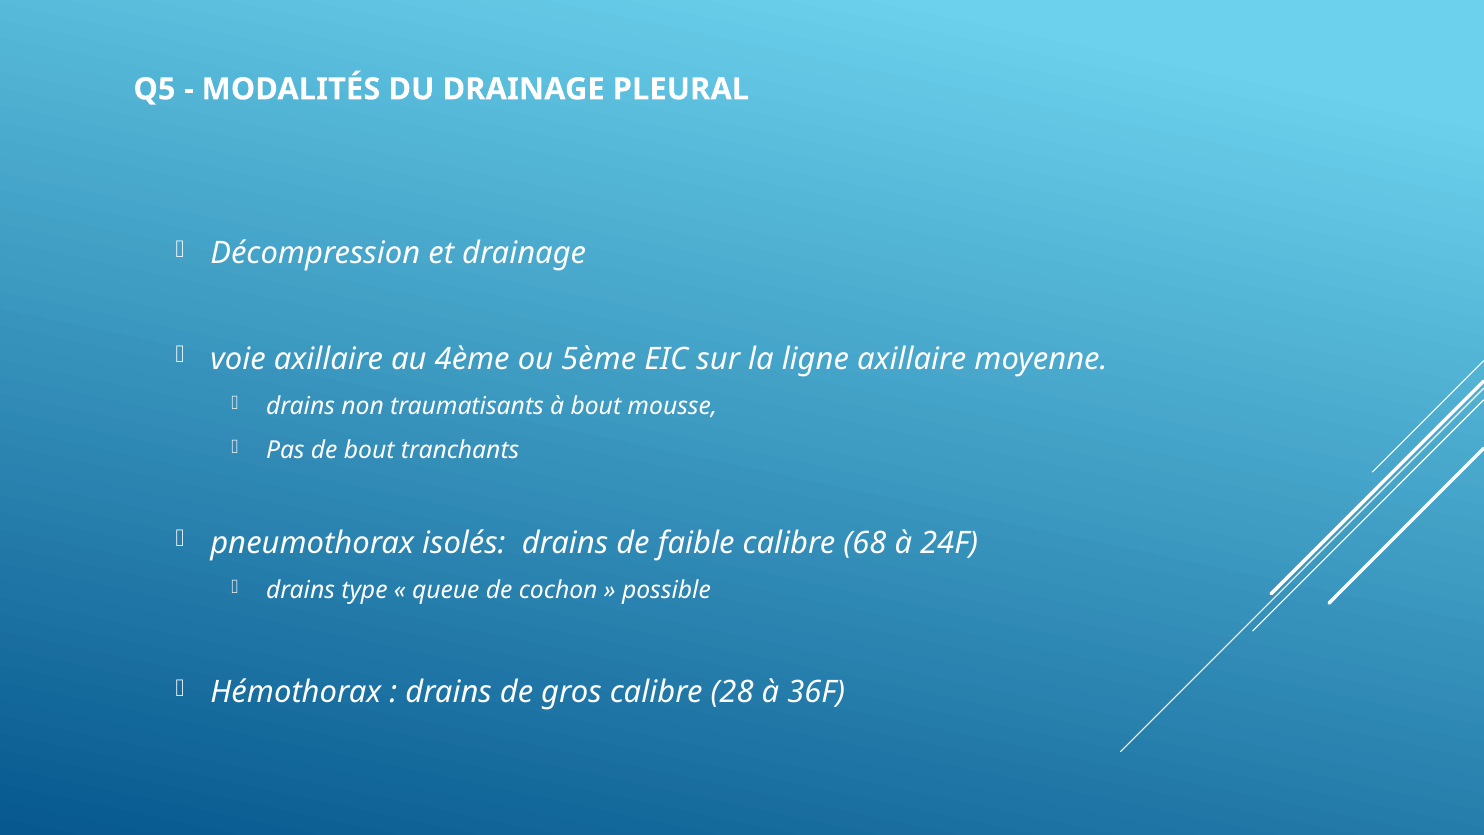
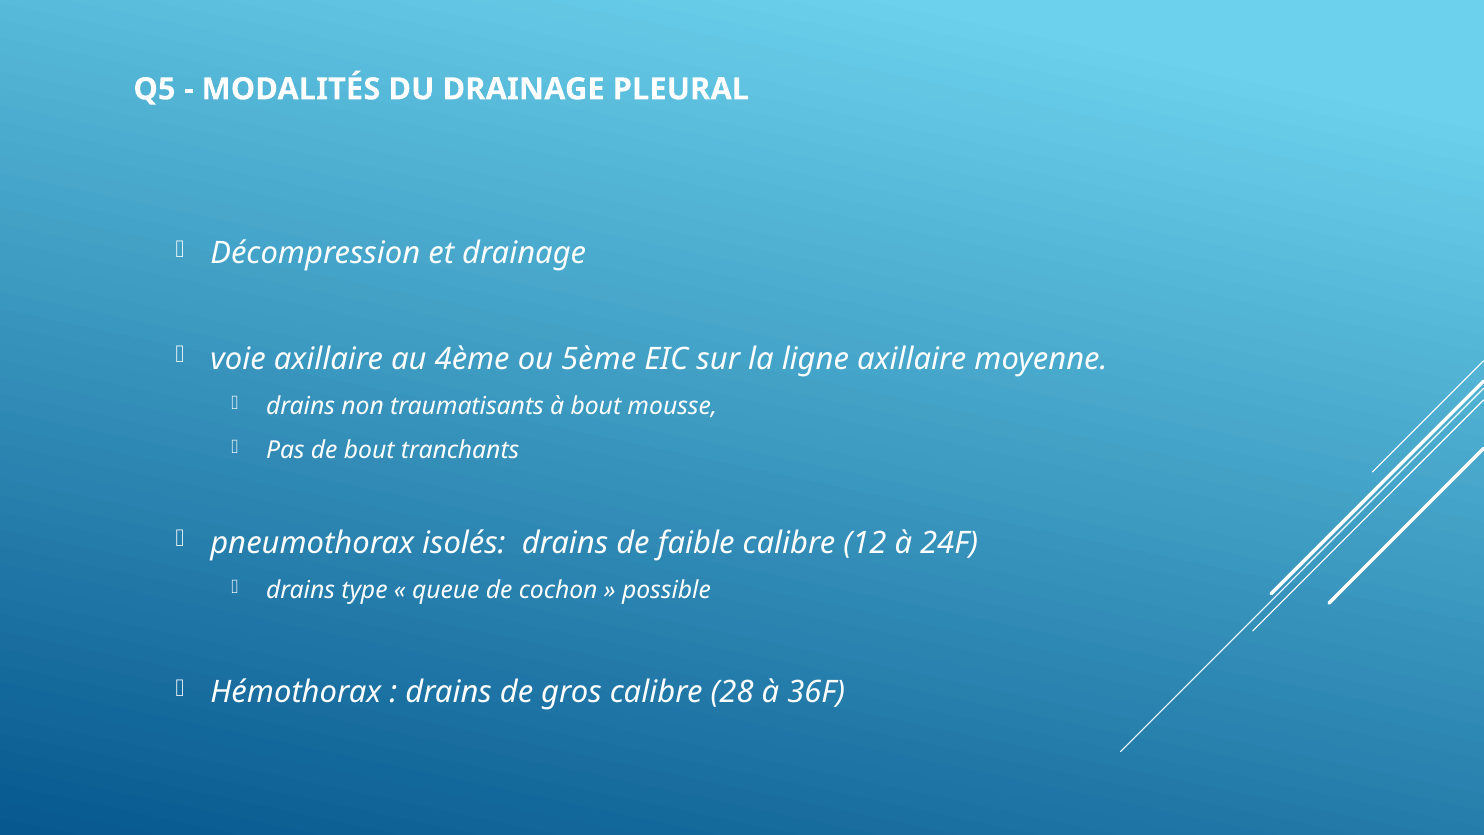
68: 68 -> 12
